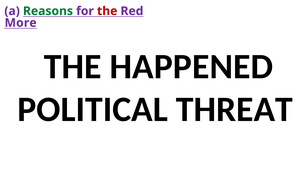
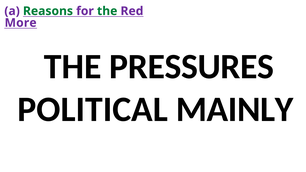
the at (107, 11) colour: red -> green
HAPPENED: HAPPENED -> PRESSURES
THREAT: THREAT -> MAINLY
